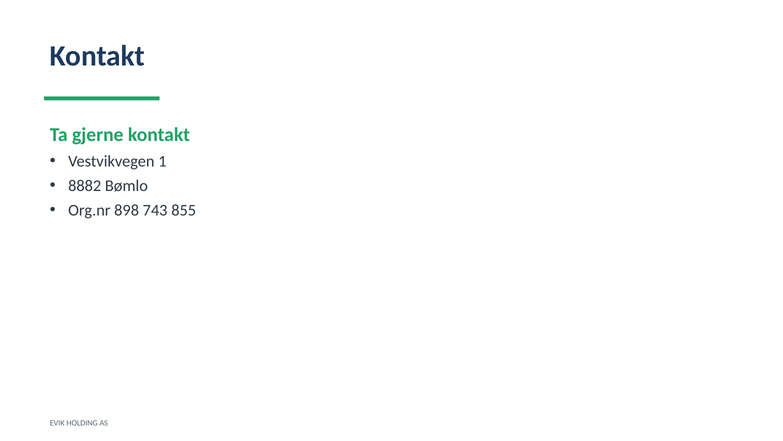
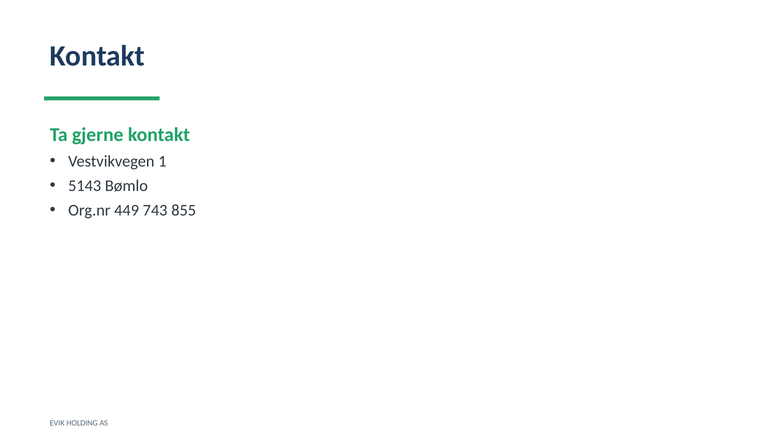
8882: 8882 -> 5143
898: 898 -> 449
